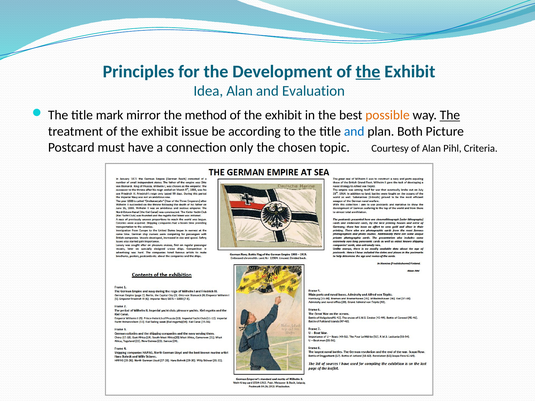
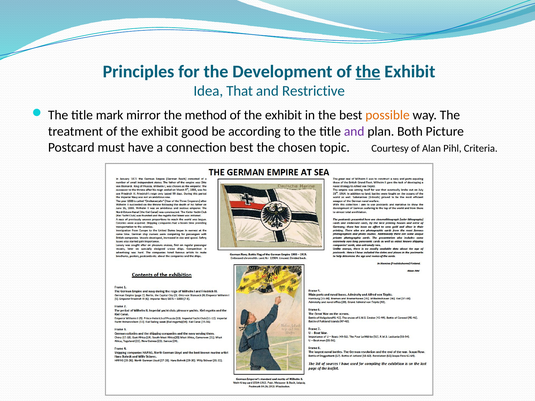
Idea Alan: Alan -> That
Evaluation: Evaluation -> Restrictive
The at (450, 115) underline: present -> none
issue: issue -> good
and at (354, 131) colour: blue -> purple
connection only: only -> best
